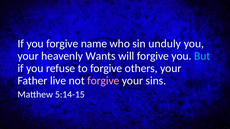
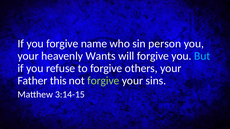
unduly: unduly -> person
live: live -> this
forgive at (103, 81) colour: pink -> light green
5:14-15: 5:14-15 -> 3:14-15
